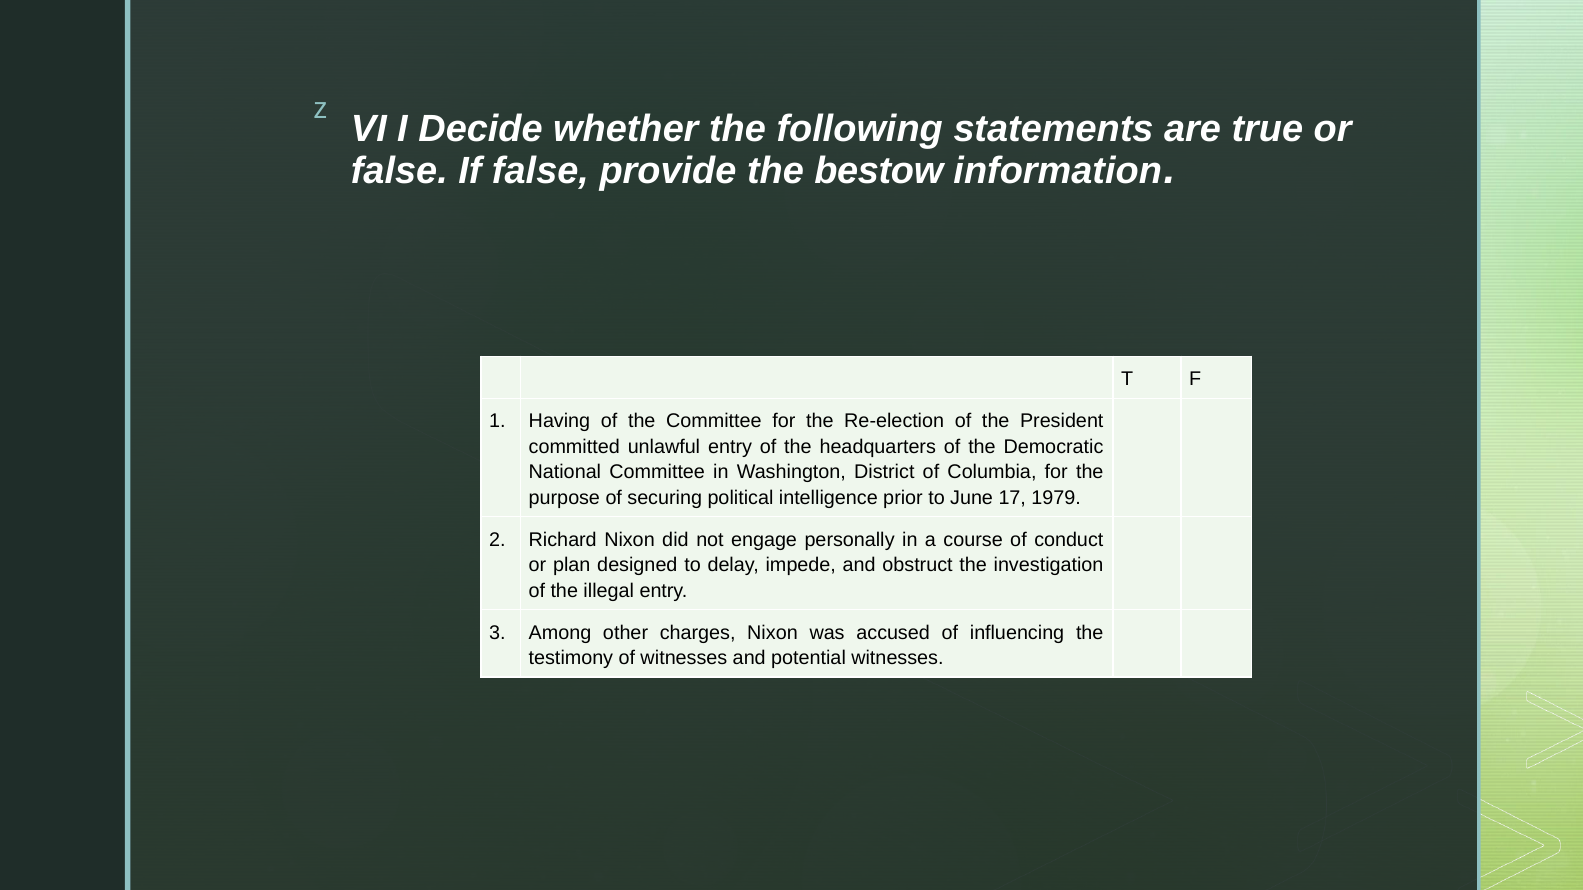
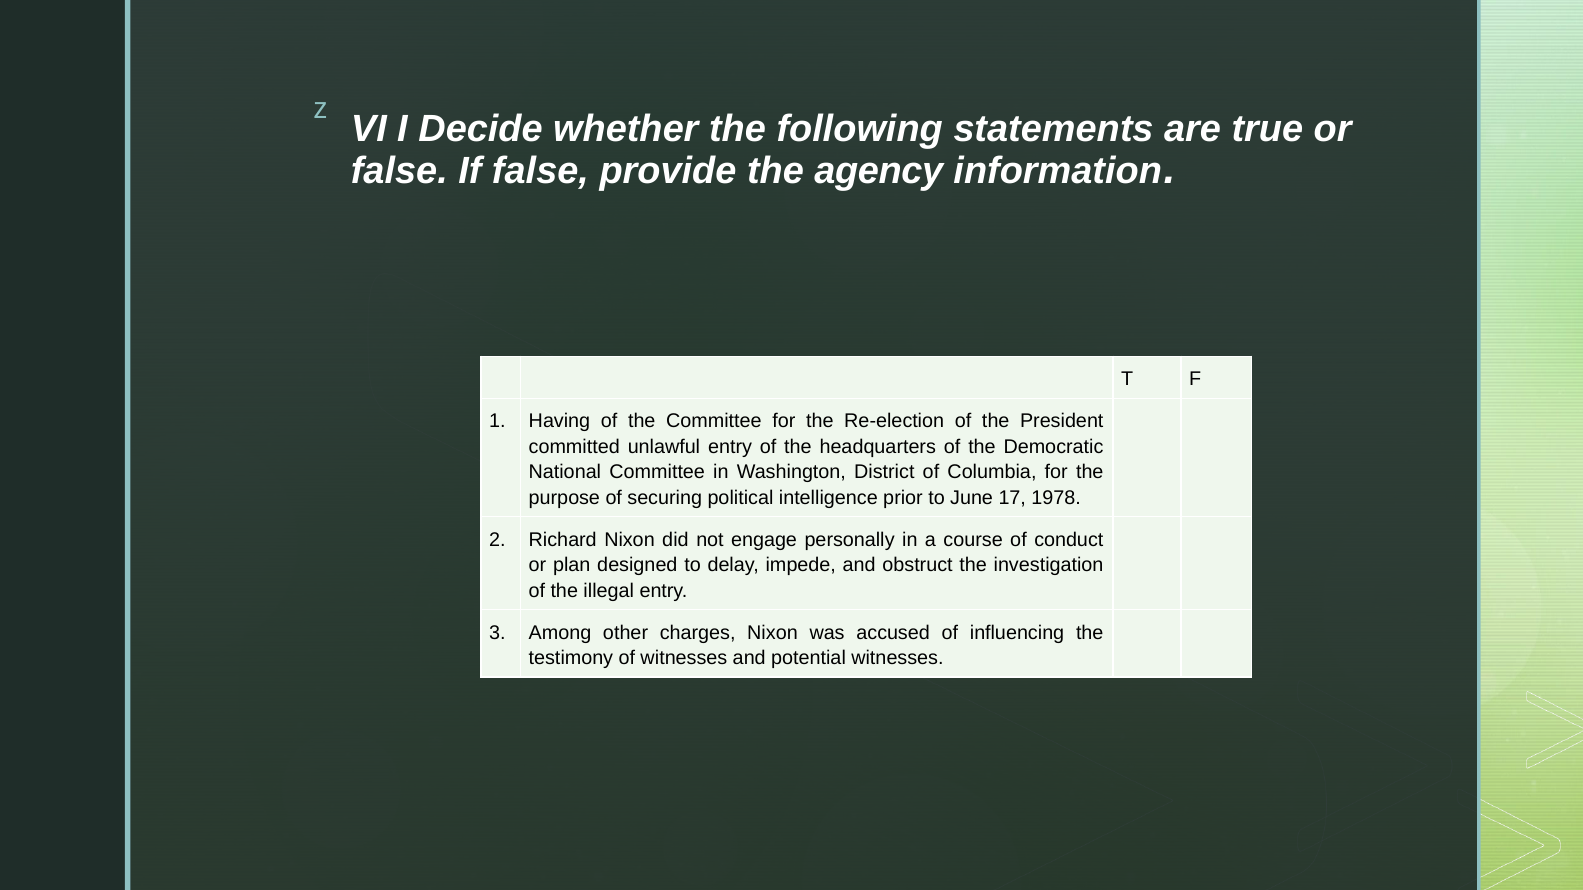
bestow: bestow -> agency
1979: 1979 -> 1978
